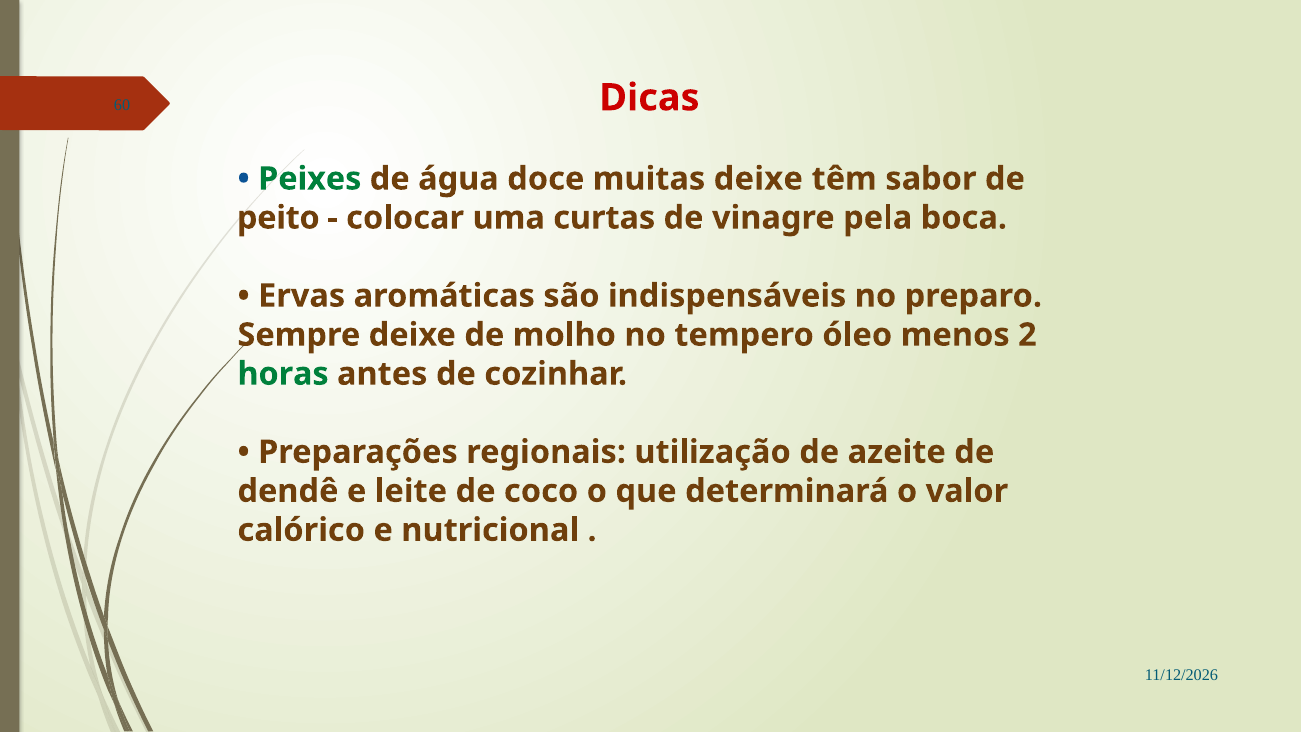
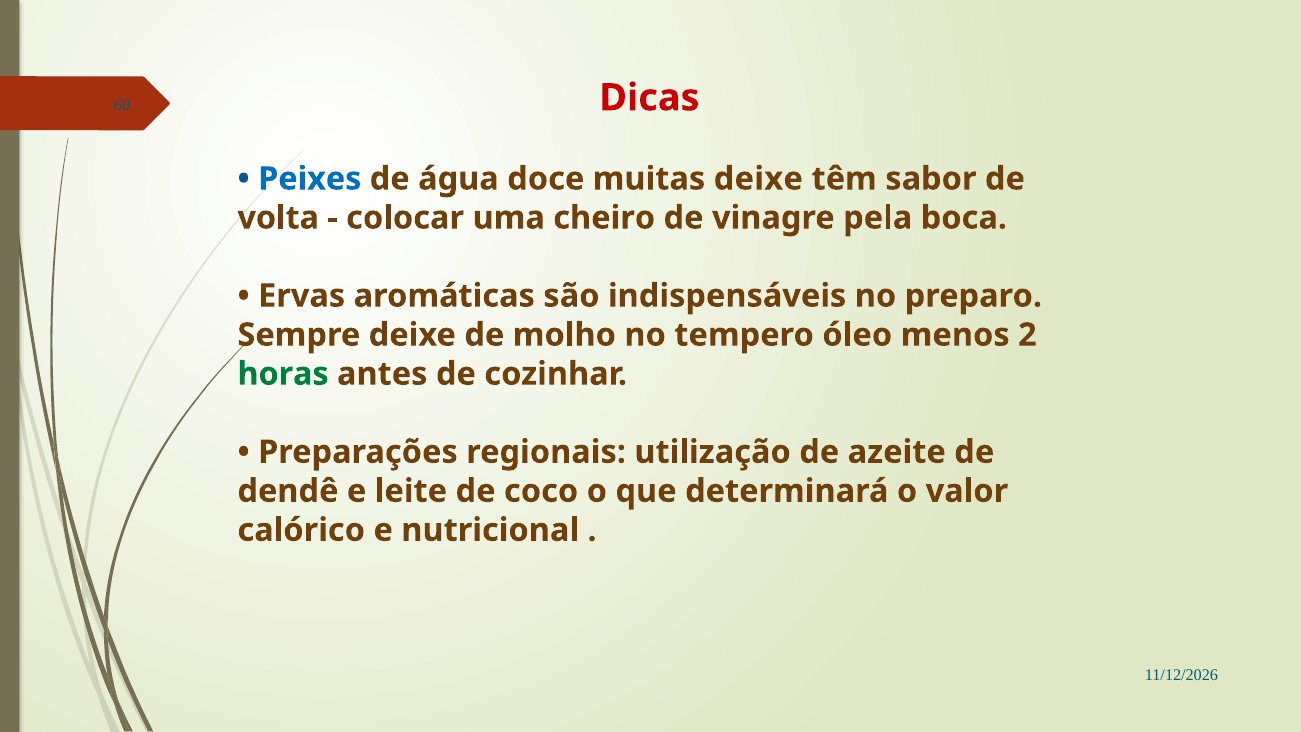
Peixes colour: green -> blue
peito: peito -> volta
curtas: curtas -> cheiro
